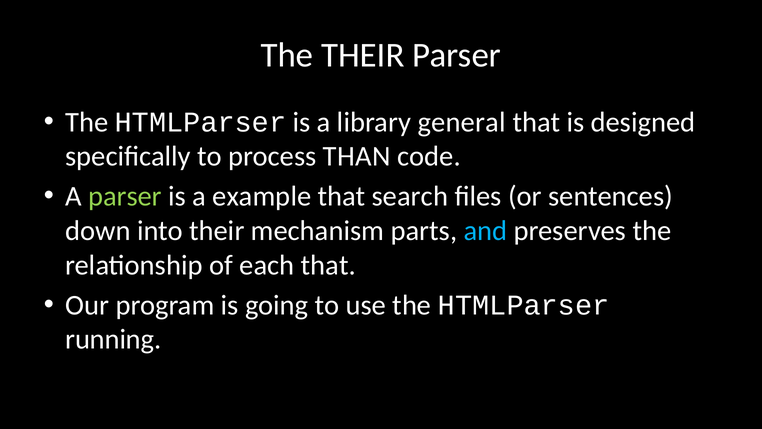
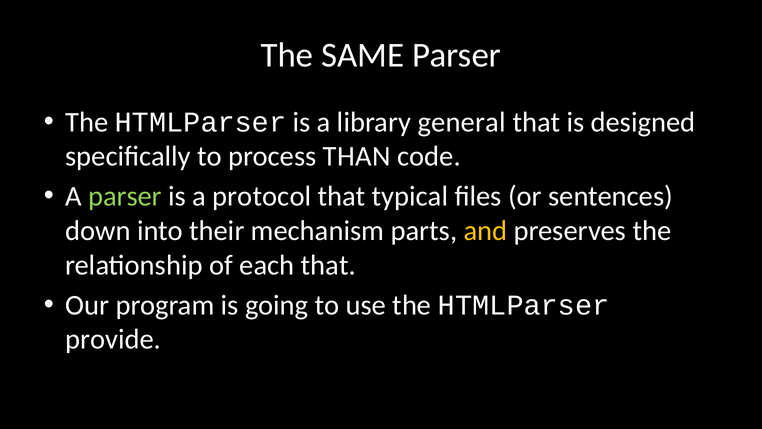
The THEIR: THEIR -> SAME
example: example -> protocol
search: search -> typical
and colour: light blue -> yellow
running: running -> provide
